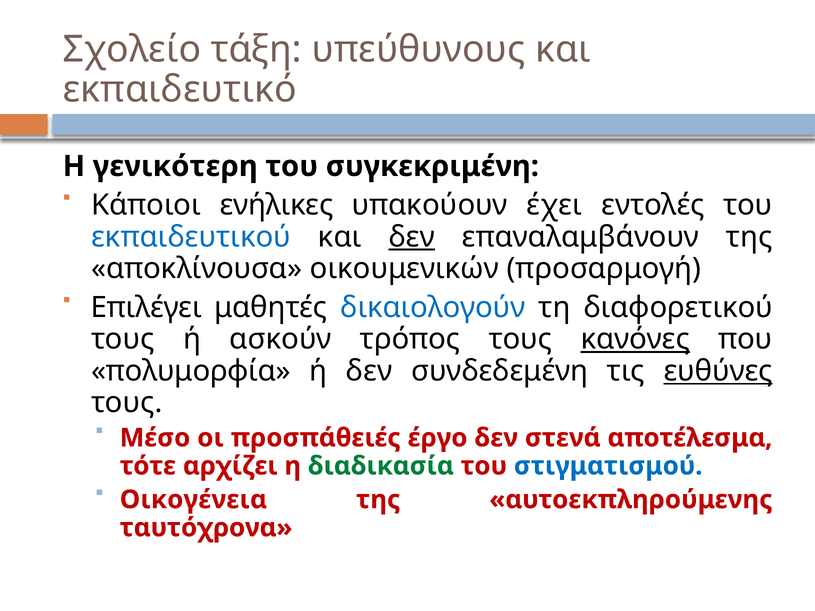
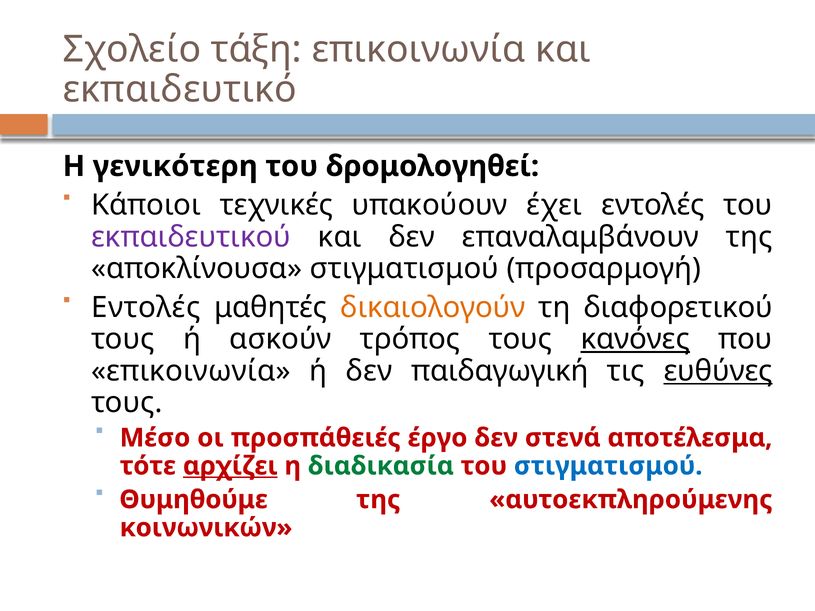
τάξη υπεύθυνους: υπεύθυνους -> επικοινωνία
συγκεκριμένη: συγκεκριμένη -> δρομολογηθεί
ενήλικες: ενήλικες -> τεχνικές
εκπαιδευτικού colour: blue -> purple
δεν at (412, 237) underline: present -> none
αποκλίνουσα οικουμενικών: οικουμενικών -> στιγματισμού
Επιλέγει at (146, 308): Επιλέγει -> Εντολές
δικαιολογούν colour: blue -> orange
πολυμορφία at (191, 371): πολυμορφία -> επικοινωνία
συνδεδεμένη: συνδεδεμένη -> παιδαγωγική
αρχίζει underline: none -> present
Οικογένεια: Οικογένεια -> Θυμηθούμε
ταυτόχρονα: ταυτόχρονα -> κοινωνικών
